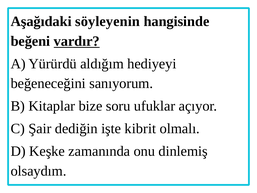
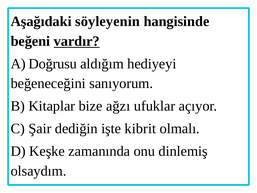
Yürürdü: Yürürdü -> Doğrusu
soru: soru -> ağzı
